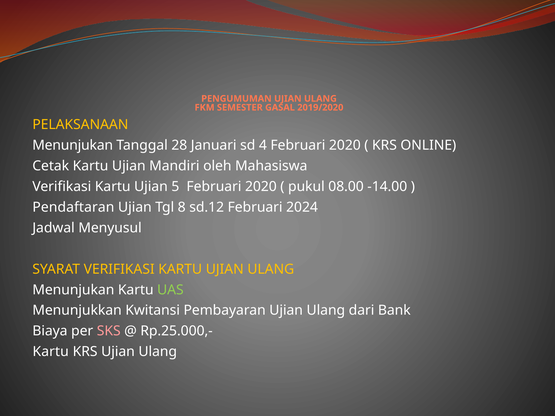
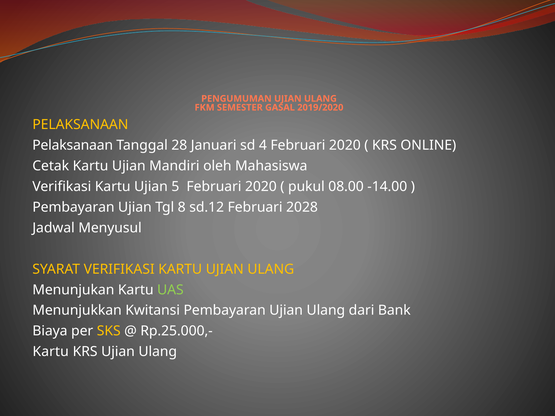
Menunjukan at (73, 145): Menunjukan -> Pelaksanaan
Pendaftaran at (73, 207): Pendaftaran -> Pembayaran
2024: 2024 -> 2028
SKS colour: pink -> yellow
